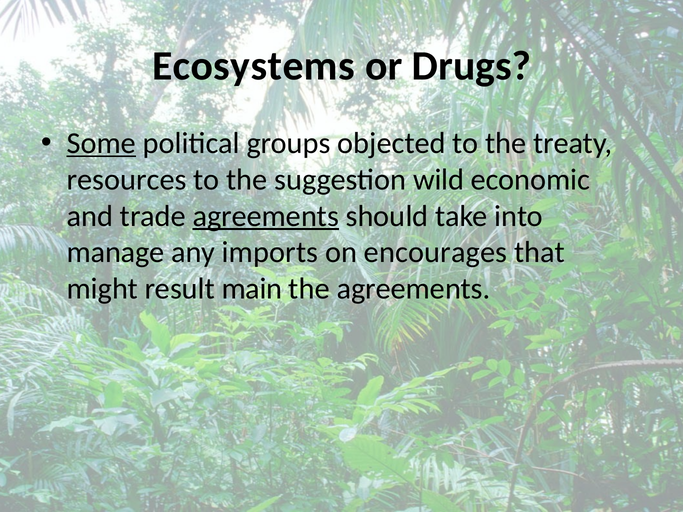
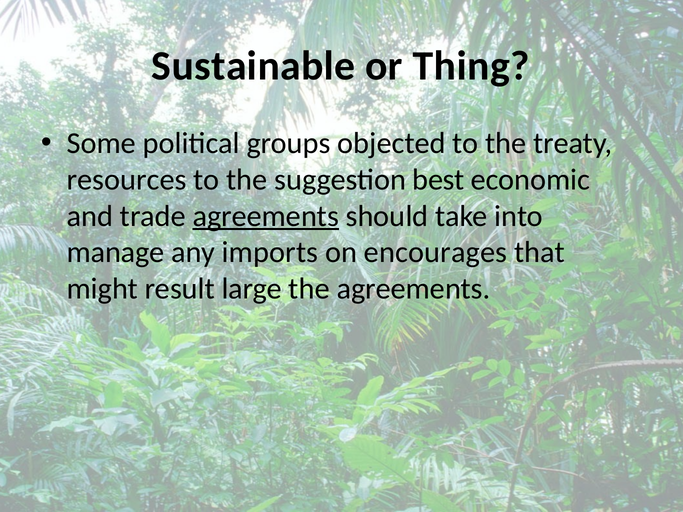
Ecosystems: Ecosystems -> Sustainable
Drugs: Drugs -> Thing
Some underline: present -> none
wild: wild -> best
main: main -> large
